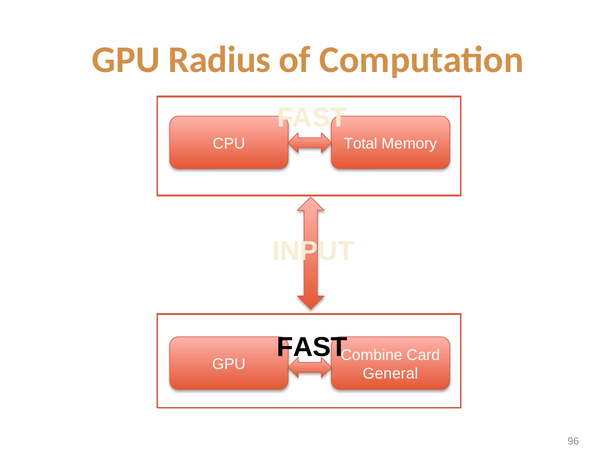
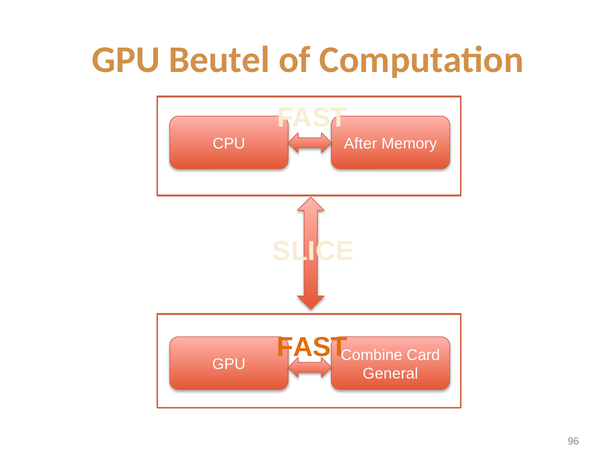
Radius: Radius -> Beutel
Total: Total -> After
INPUT: INPUT -> SLICE
FAST at (312, 347) colour: black -> orange
